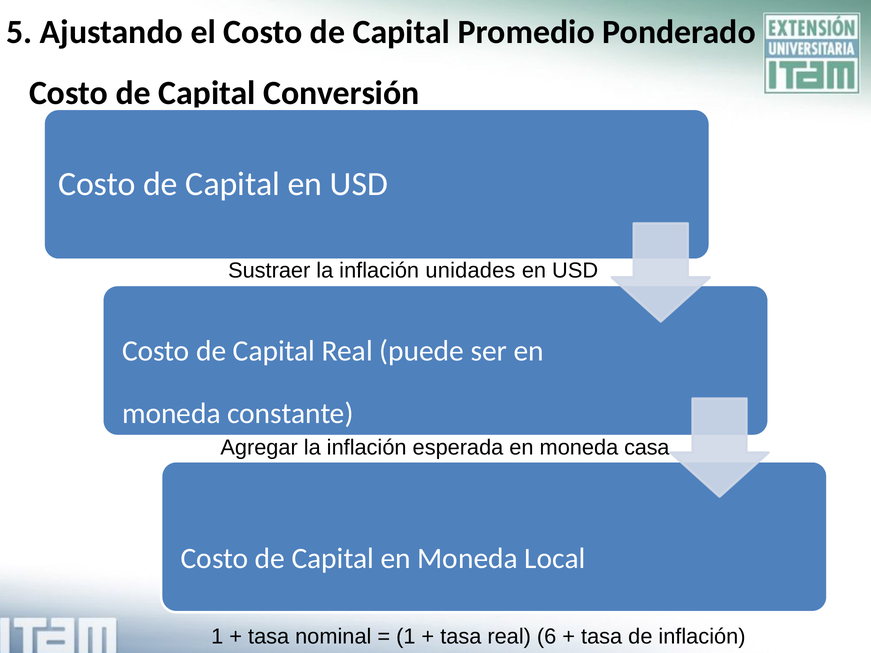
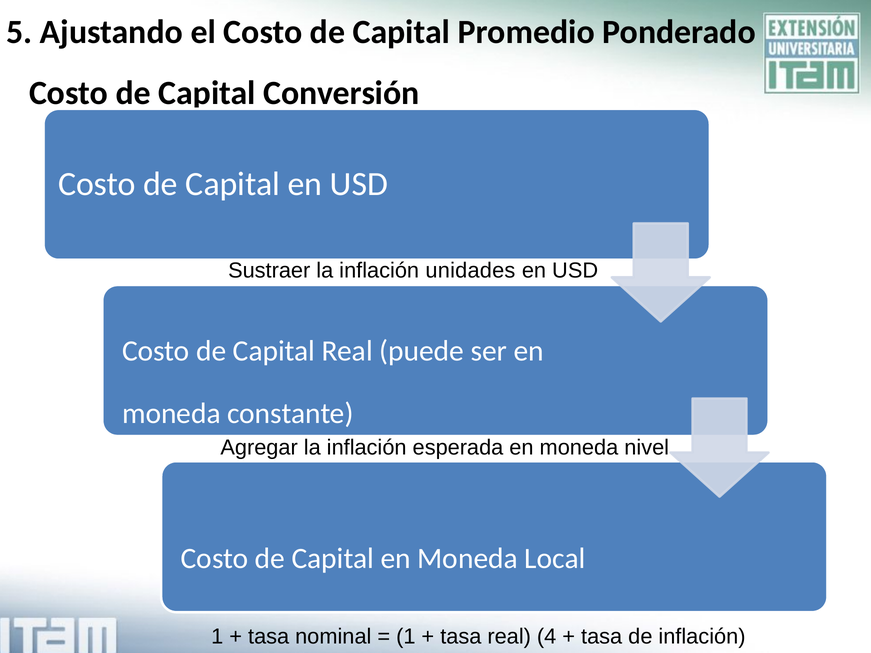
casa: casa -> nivel
6: 6 -> 4
